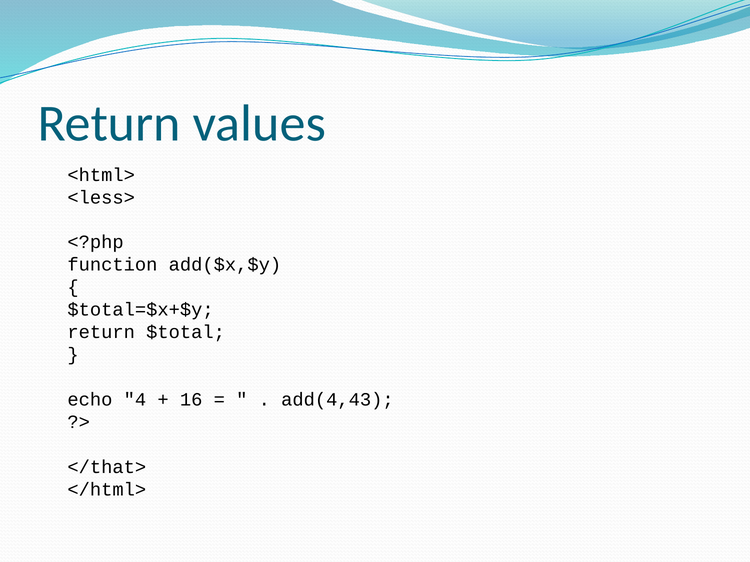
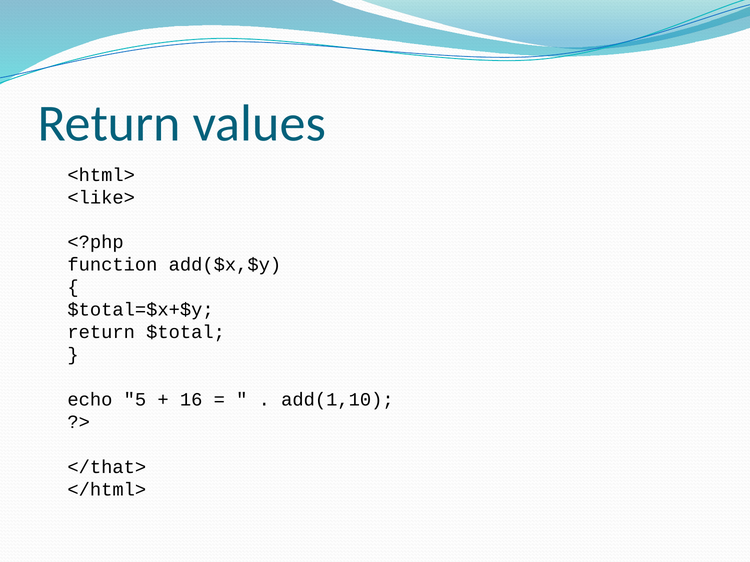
<less>: <less> -> <like>
4: 4 -> 5
add(4,43: add(4,43 -> add(1,10
